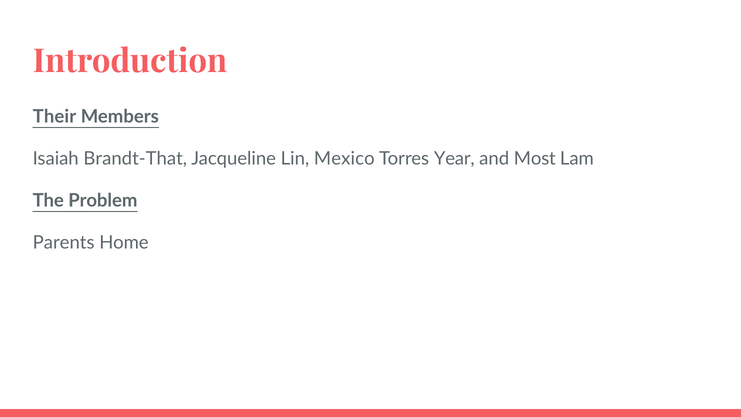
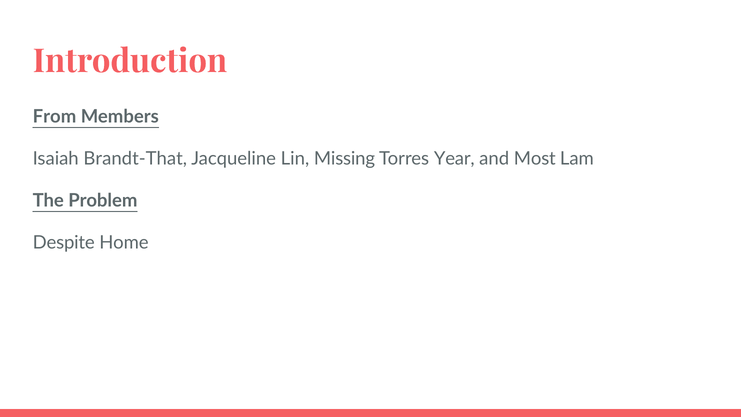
Their: Their -> From
Mexico: Mexico -> Missing
Parents: Parents -> Despite
